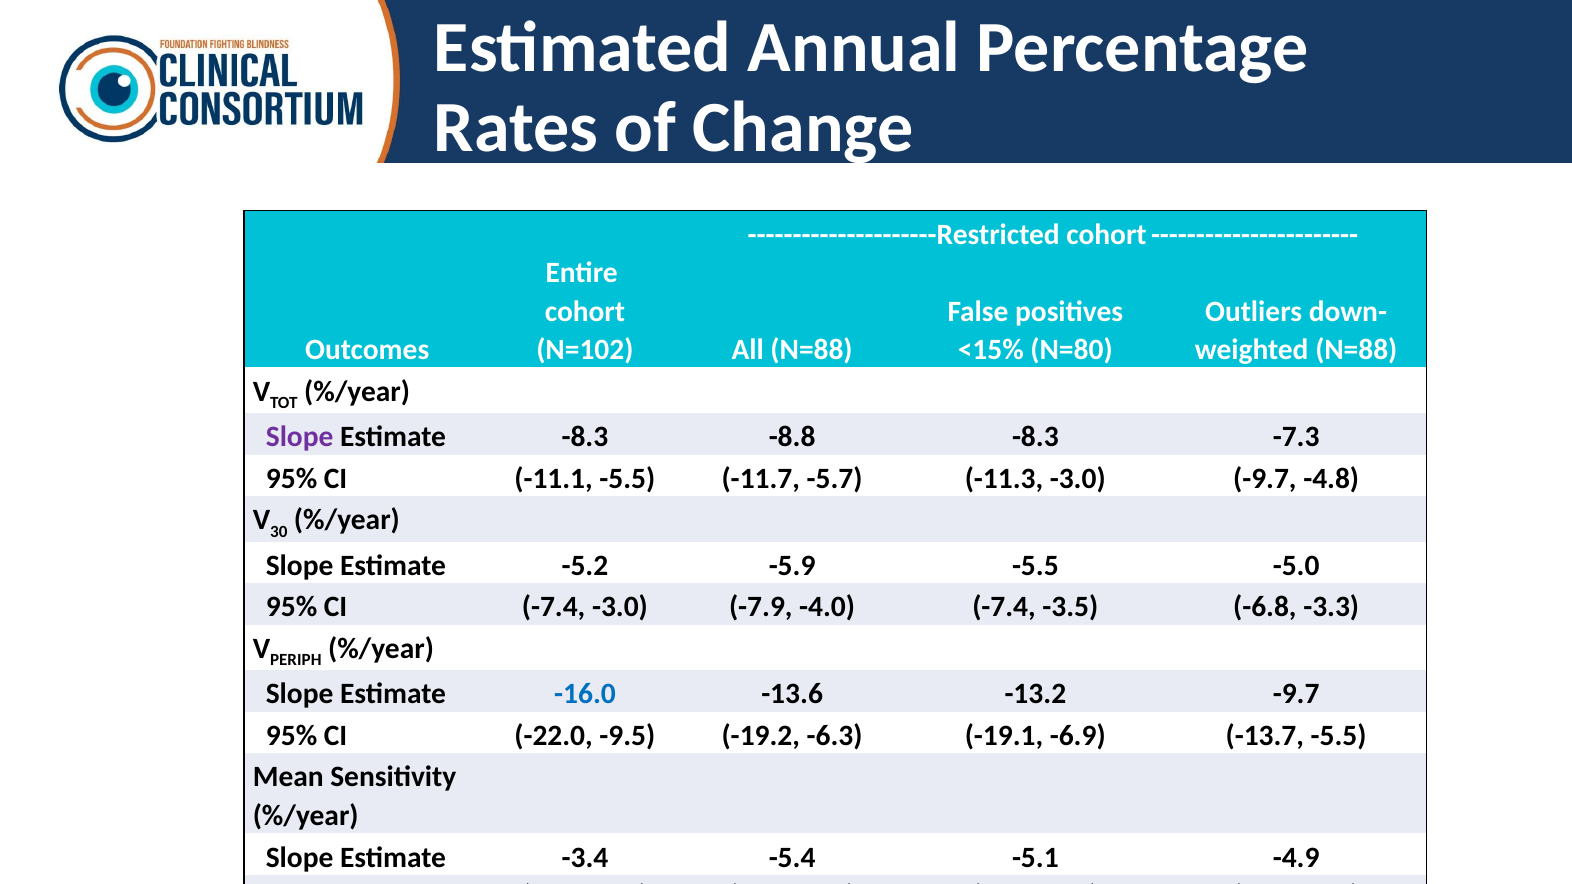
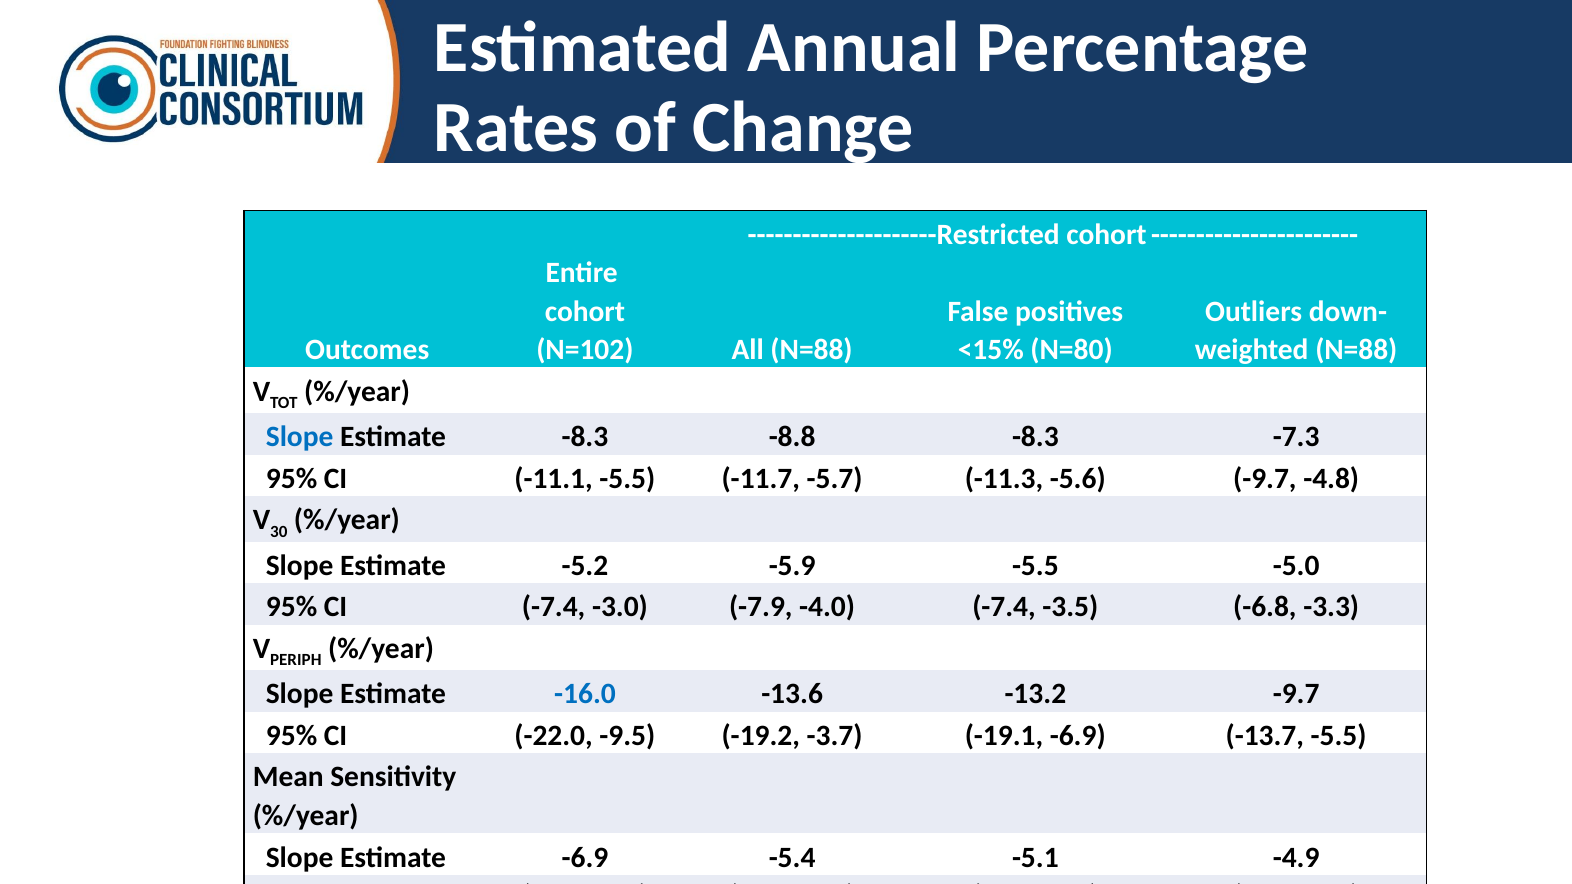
Slope at (300, 437) colour: purple -> blue
-11.3 -3.0: -3.0 -> -5.6
-19.2 -6.3: -6.3 -> -3.7
Estimate -3.4: -3.4 -> -6.9
